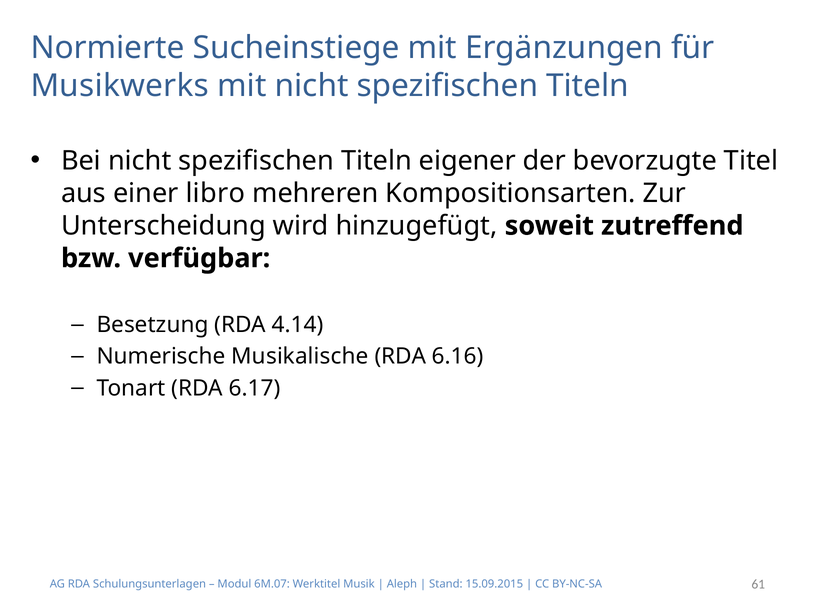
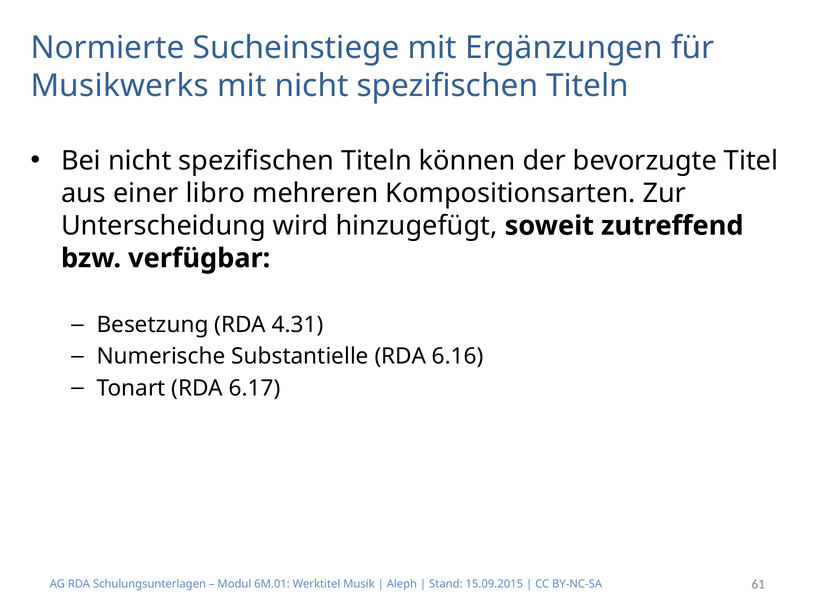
eigener: eigener -> können
4.14: 4.14 -> 4.31
Musikalische: Musikalische -> Substantielle
6M.07: 6M.07 -> 6M.01
